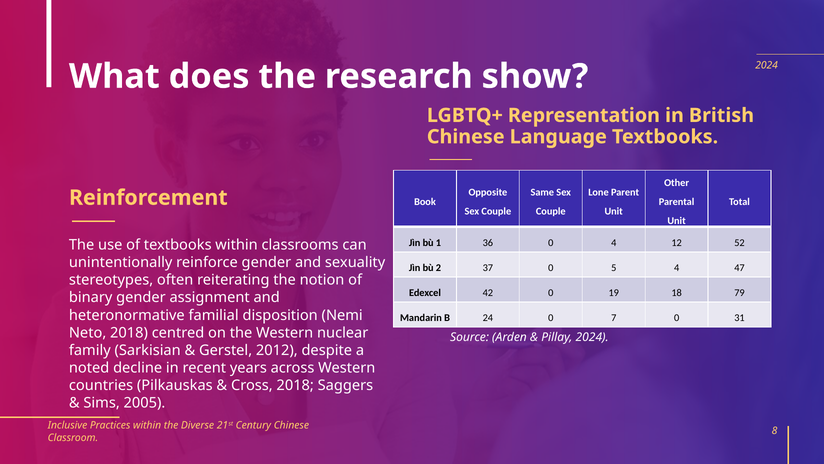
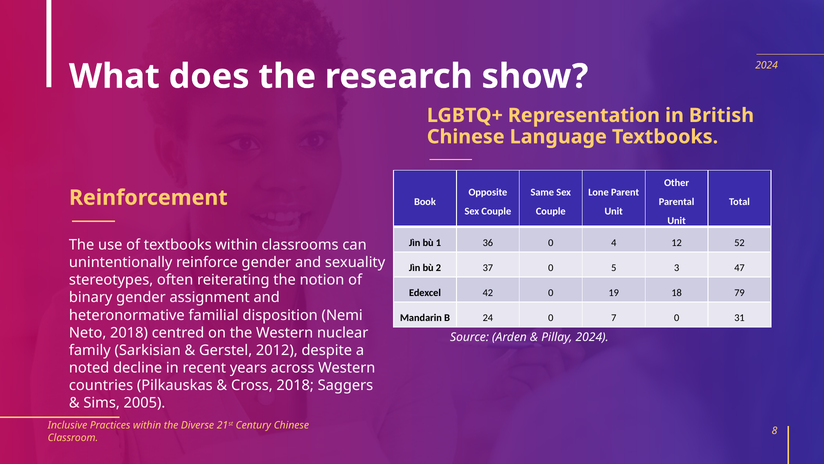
5 4: 4 -> 3
